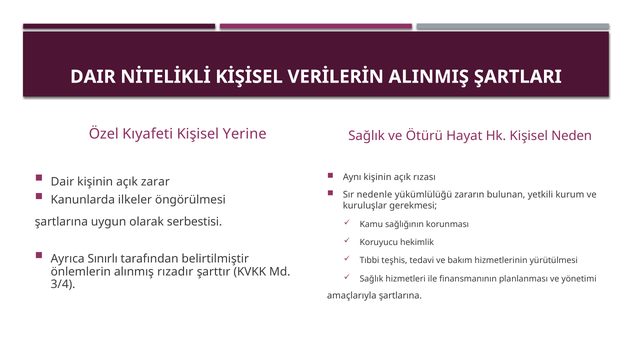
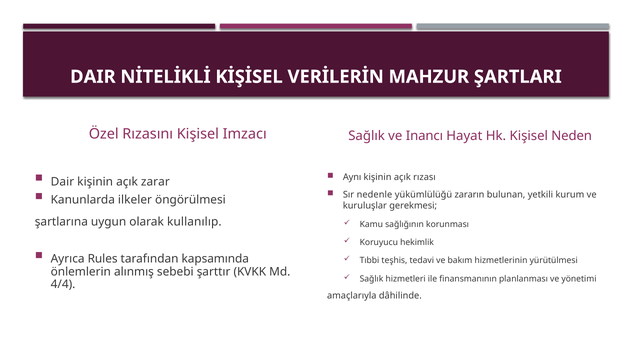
ALINMIŞ: ALINMIŞ -> MAHZUR
Kıyafeti: Kıyafeti -> Rızasını
Yerine: Yerine -> Imzacı
Ötürü: Ötürü -> Inancı
serbestisi: serbestisi -> kullanılıp
Sınırlı: Sınırlı -> Rules
belirtilmiştir: belirtilmiştir -> kapsamında
rızadır: rızadır -> sebebi
3/4: 3/4 -> 4/4
amaçlarıyla şartlarına: şartlarına -> dâhilinde
